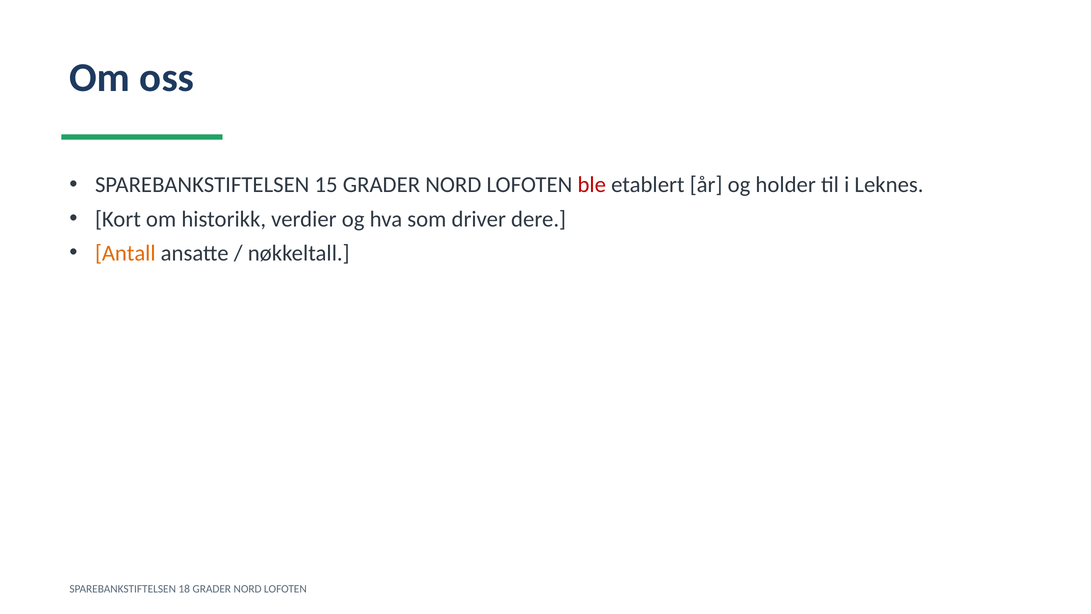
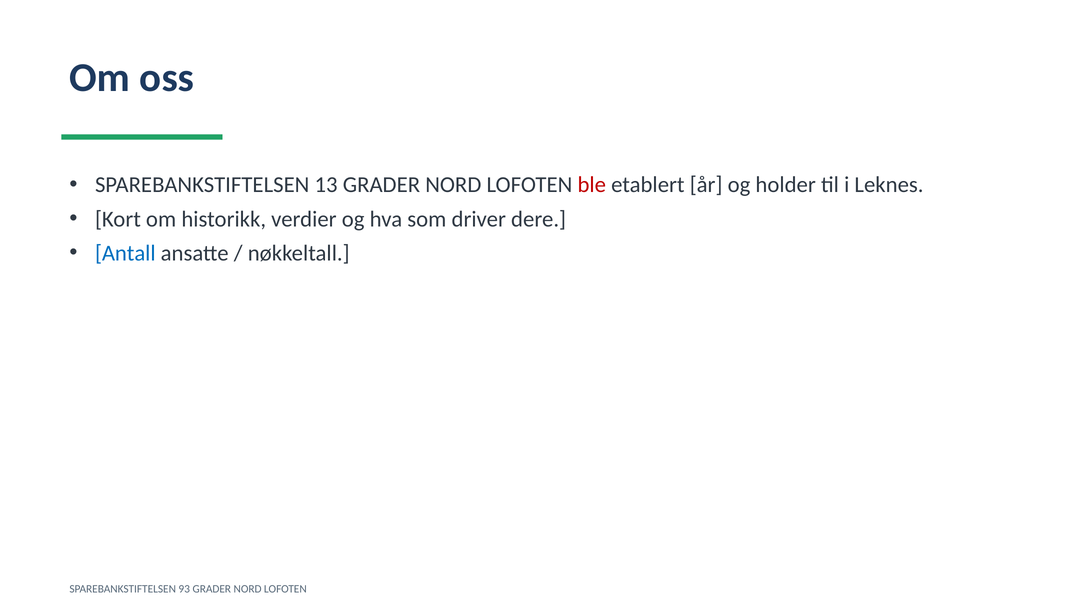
15: 15 -> 13
Antall colour: orange -> blue
18: 18 -> 93
